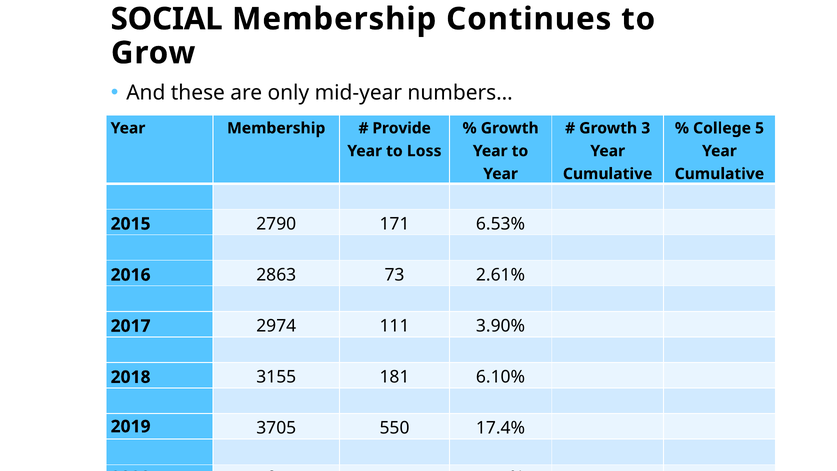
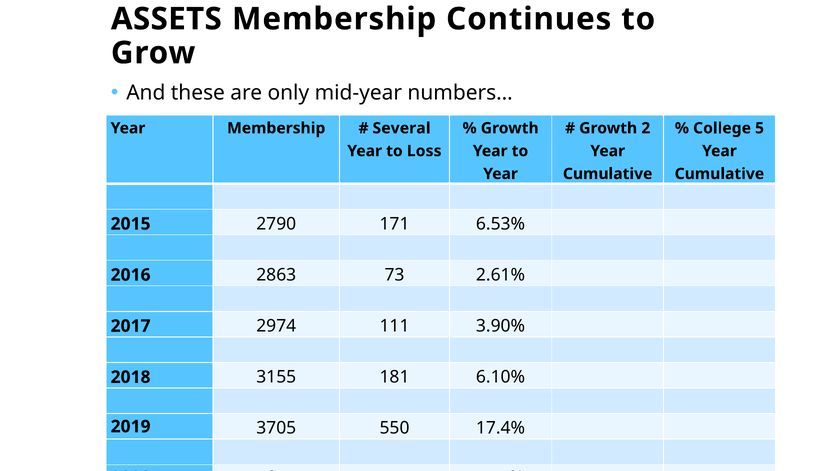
SOCIAL: SOCIAL -> ASSETS
Provide: Provide -> Several
3: 3 -> 2
